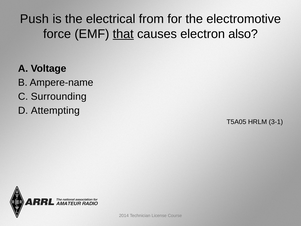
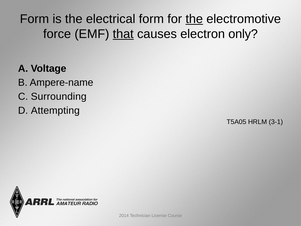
Push at (34, 19): Push -> Form
electrical from: from -> form
the at (194, 19) underline: none -> present
also: also -> only
